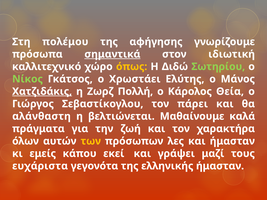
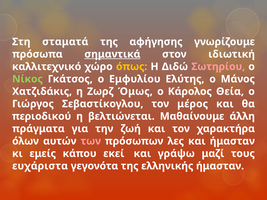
πολέμου: πολέμου -> σταματά
Σωτηρίου colour: light green -> pink
Χρωστάει: Χρωστάει -> Εμφυλίου
Χατζιδάκις underline: present -> none
Πολλή: Πολλή -> Όμως
πάρει: πάρει -> μέρος
αλάνθαστη: αλάνθαστη -> περιοδικού
καλά: καλά -> άλλη
των colour: yellow -> pink
γράψει: γράψει -> γράψω
